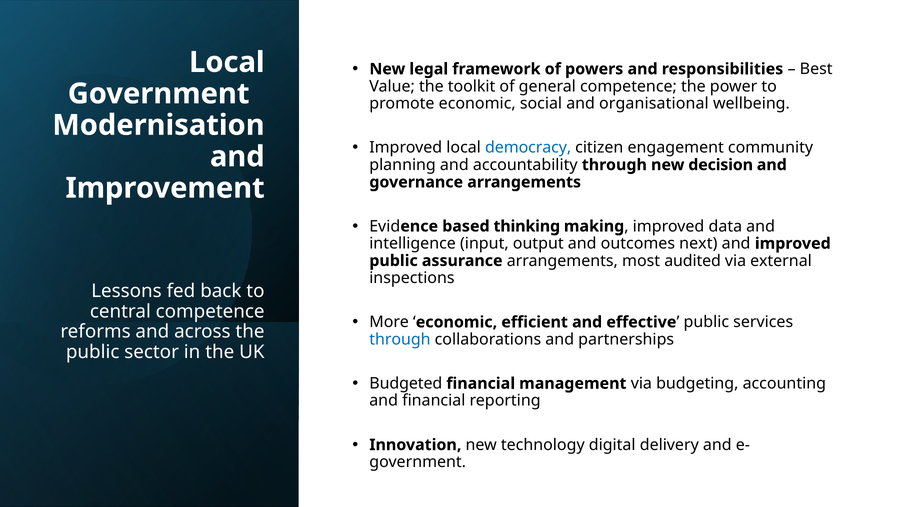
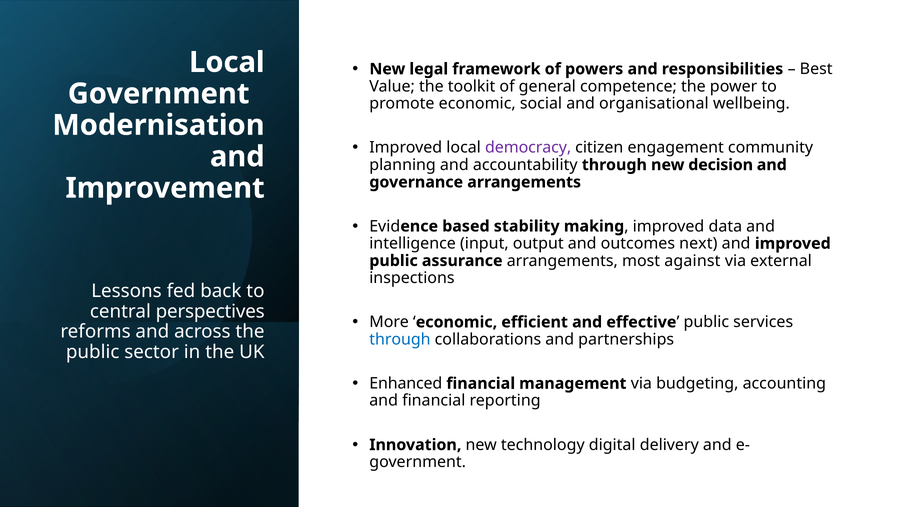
democracy colour: blue -> purple
thinking: thinking -> stability
audited: audited -> against
central competence: competence -> perspectives
Budgeted: Budgeted -> Enhanced
